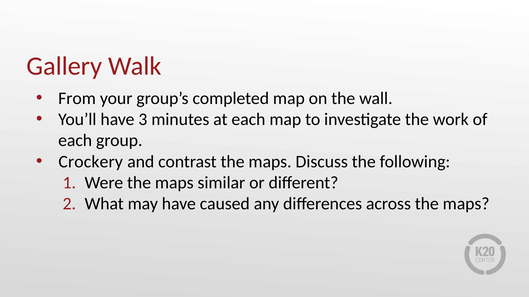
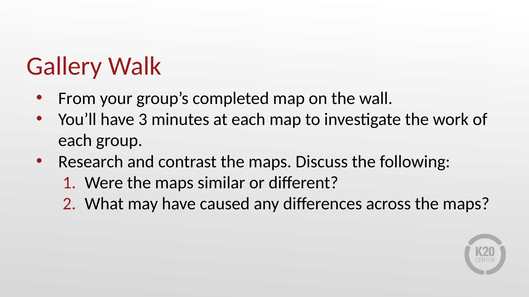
Crockery: Crockery -> Research
